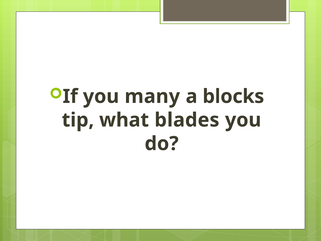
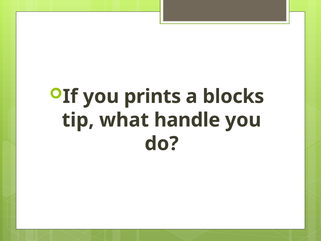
many: many -> prints
blades: blades -> handle
